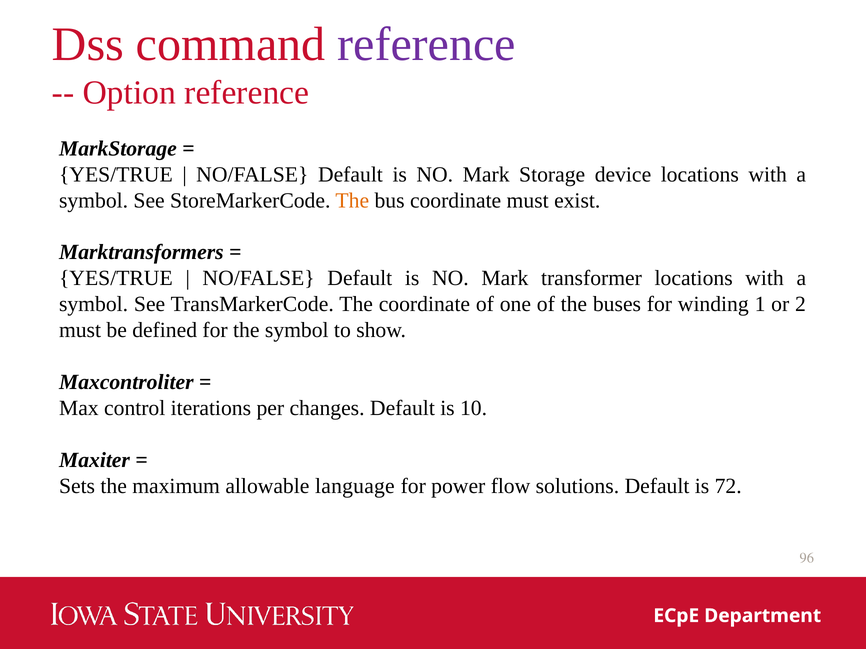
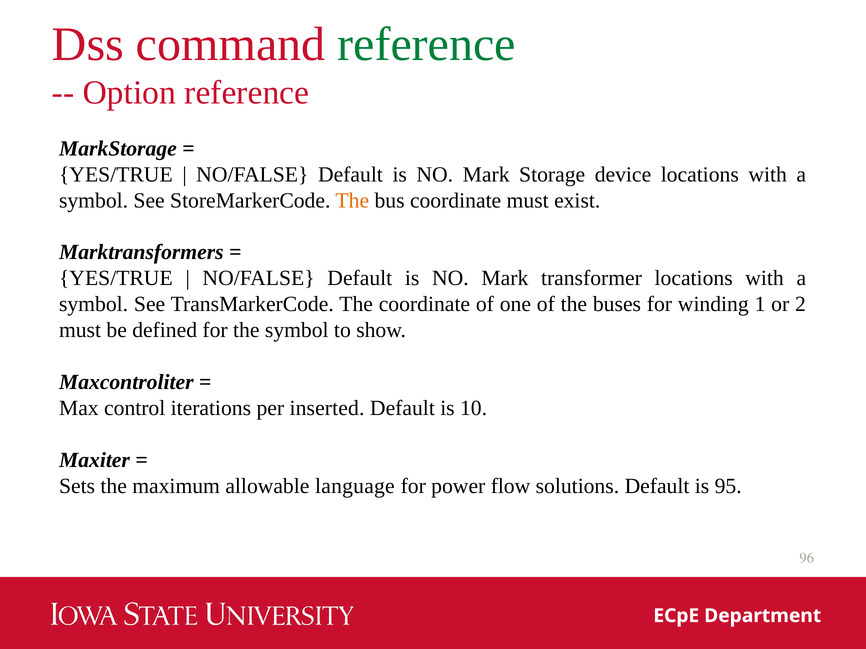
reference at (427, 44) colour: purple -> green
changes: changes -> inserted
72: 72 -> 95
